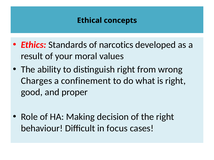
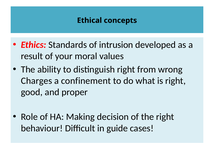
narcotics: narcotics -> intrusion
focus: focus -> guide
